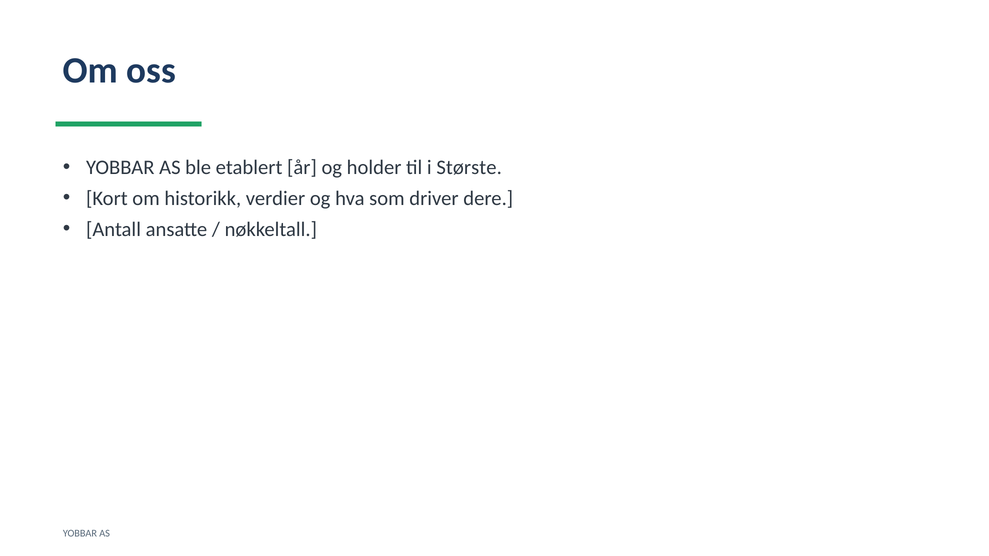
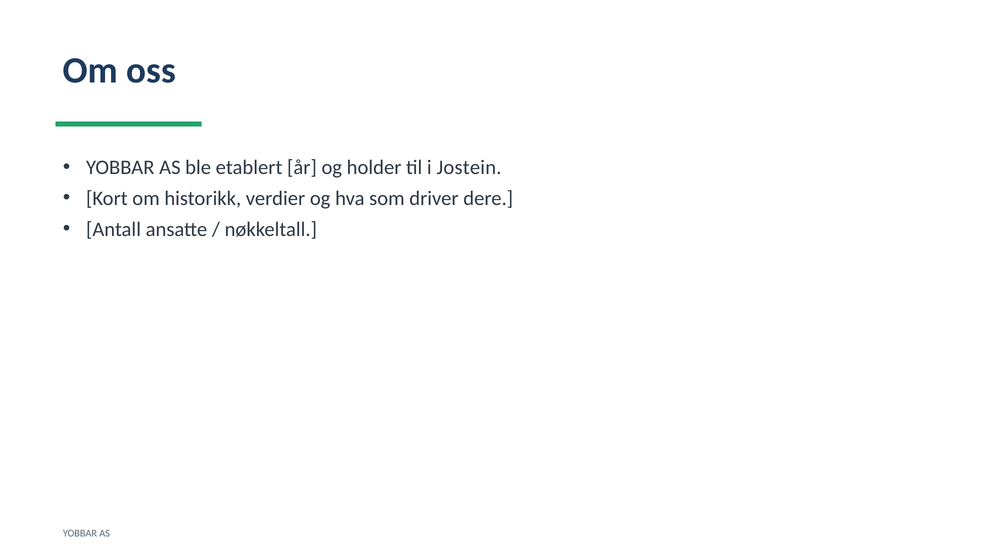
Største: Største -> Jostein
